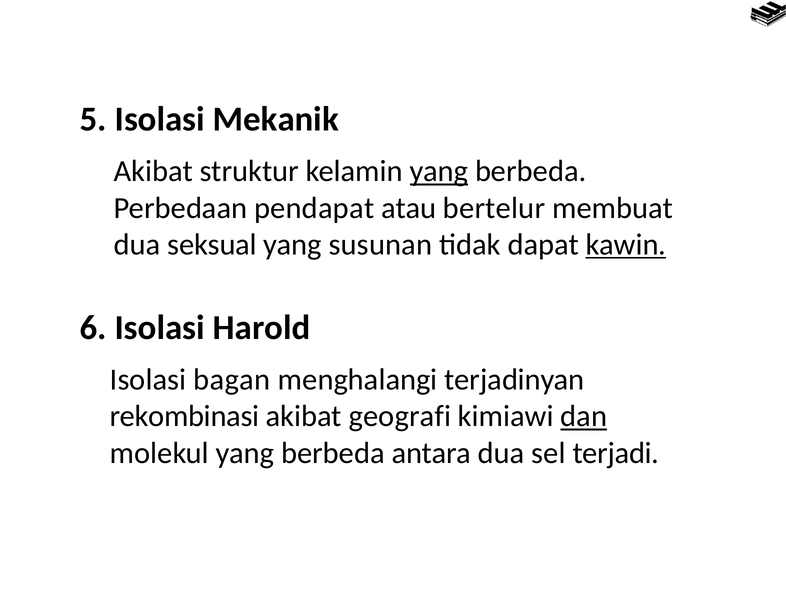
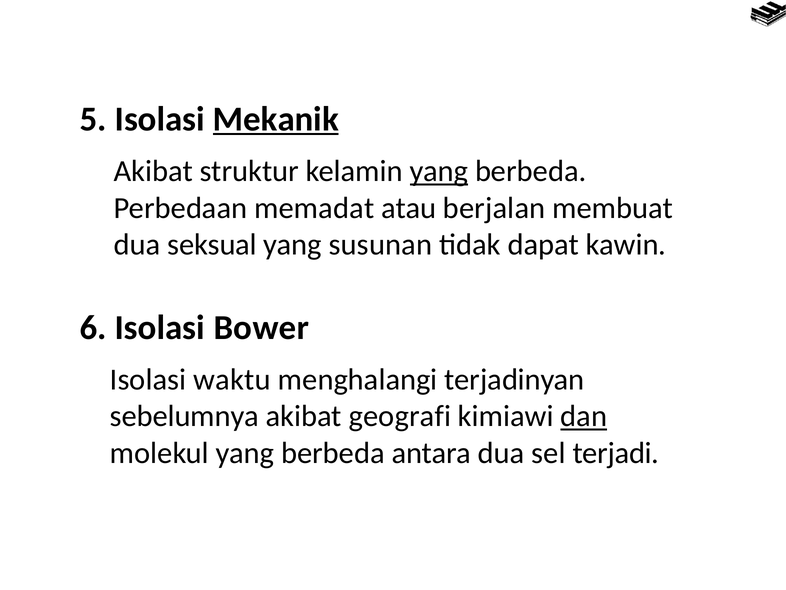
Mekanik underline: none -> present
pendapat: pendapat -> memadat
bertelur: bertelur -> berjalan
kawin underline: present -> none
Harold: Harold -> Bower
bagan: bagan -> waktu
rekombinasi: rekombinasi -> sebelumnya
